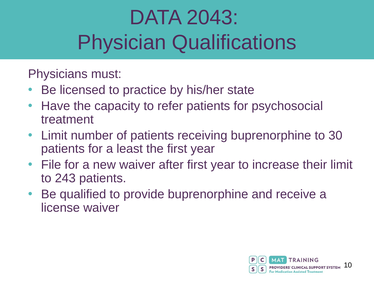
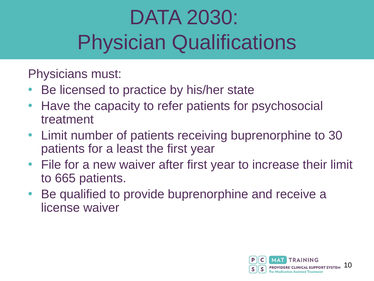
2043: 2043 -> 2030
243: 243 -> 665
